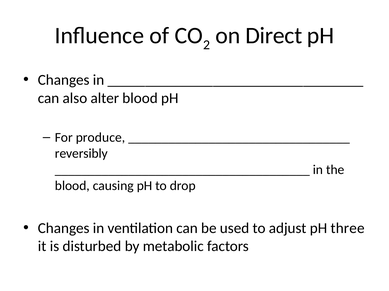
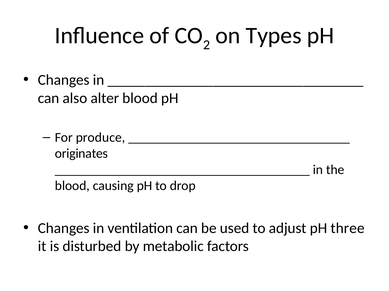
Direct: Direct -> Types
reversibly: reversibly -> originates
